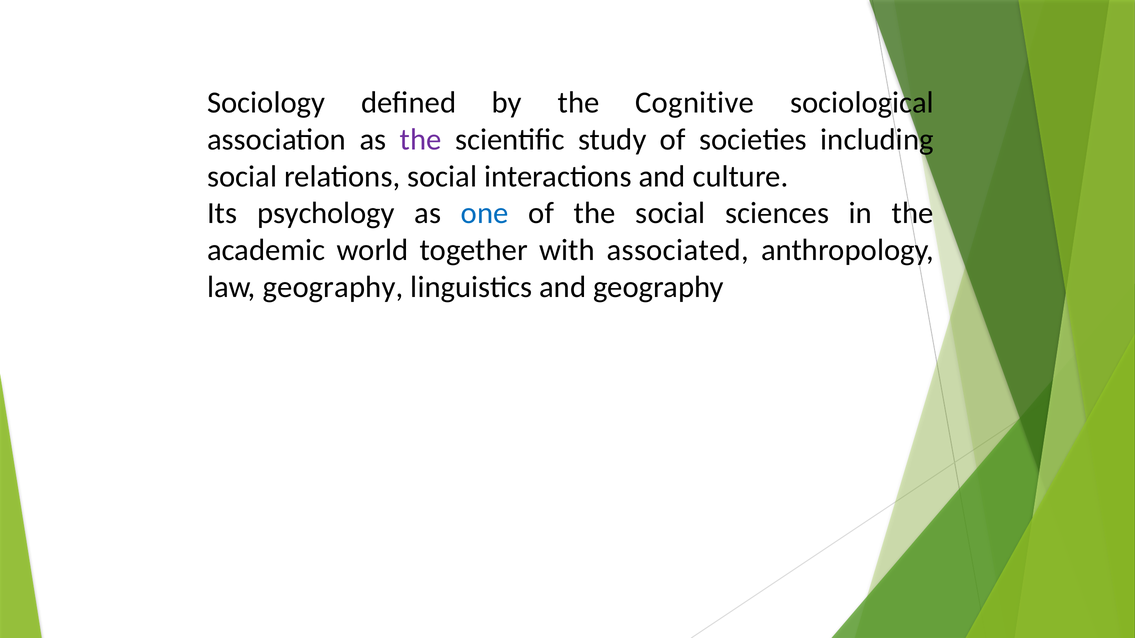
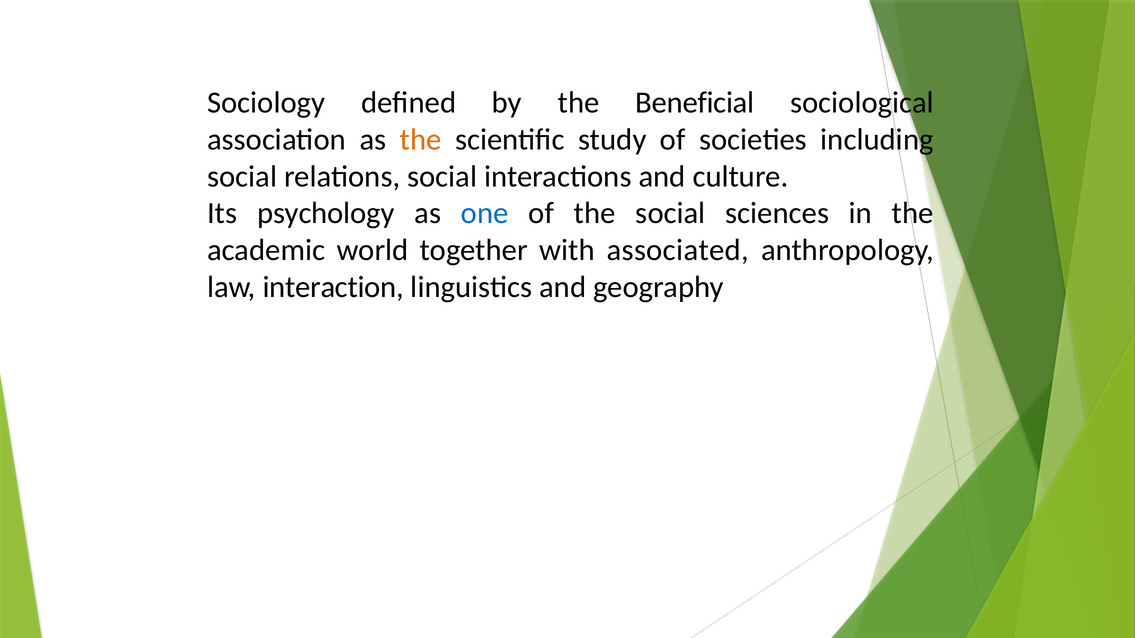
Cognitive: Cognitive -> Beneficial
the at (421, 140) colour: purple -> orange
law geography: geography -> interaction
